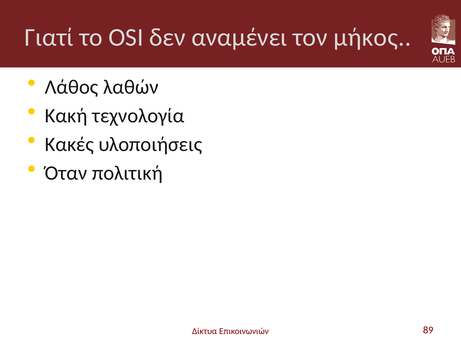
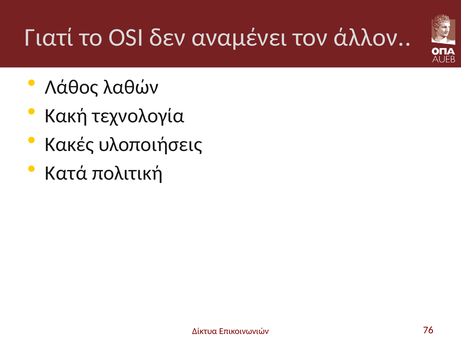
μήκος: μήκος -> άλλον
Όταν: Όταν -> Κατά
89: 89 -> 76
